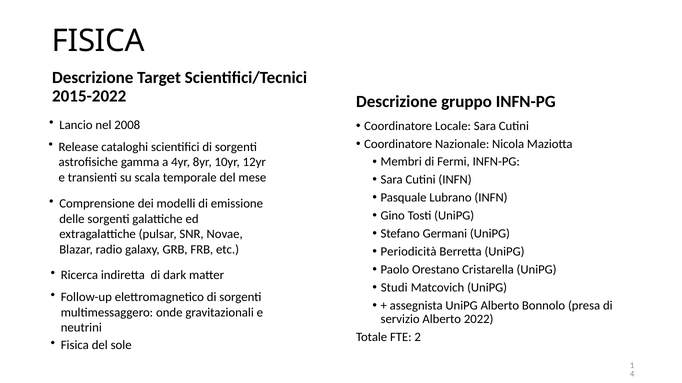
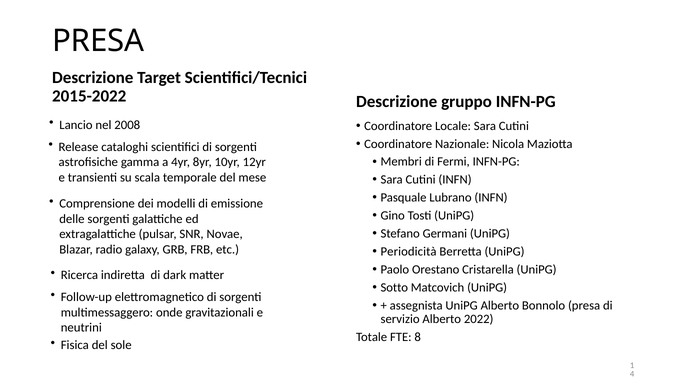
FISICA at (98, 41): FISICA -> PRESA
Studi: Studi -> Sotto
2: 2 -> 8
